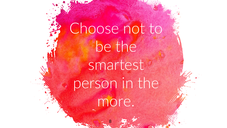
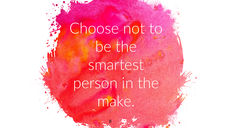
more: more -> make
